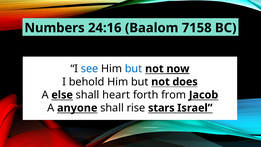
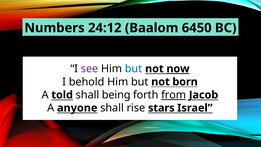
24:16: 24:16 -> 24:12
7158: 7158 -> 6450
see colour: blue -> purple
does: does -> born
else: else -> told
heart: heart -> being
from underline: none -> present
